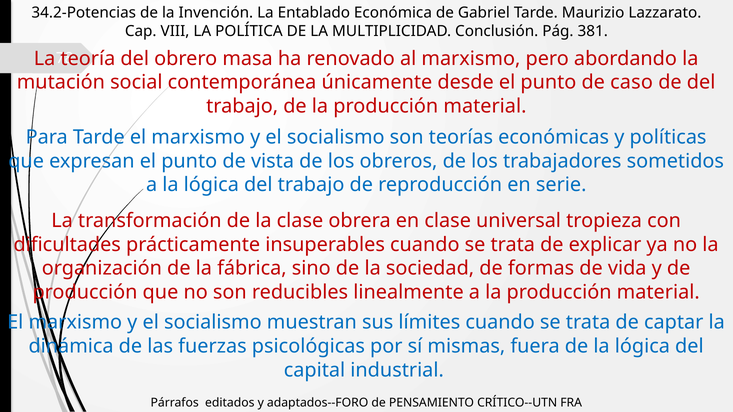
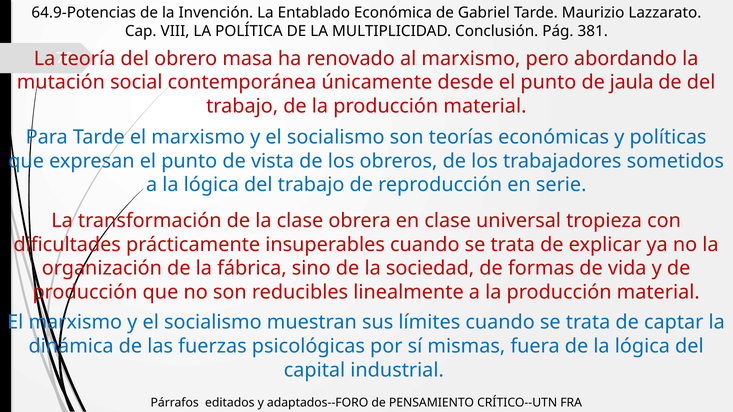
34.2-Potencias: 34.2-Potencias -> 64.9-Potencias
caso: caso -> jaula
